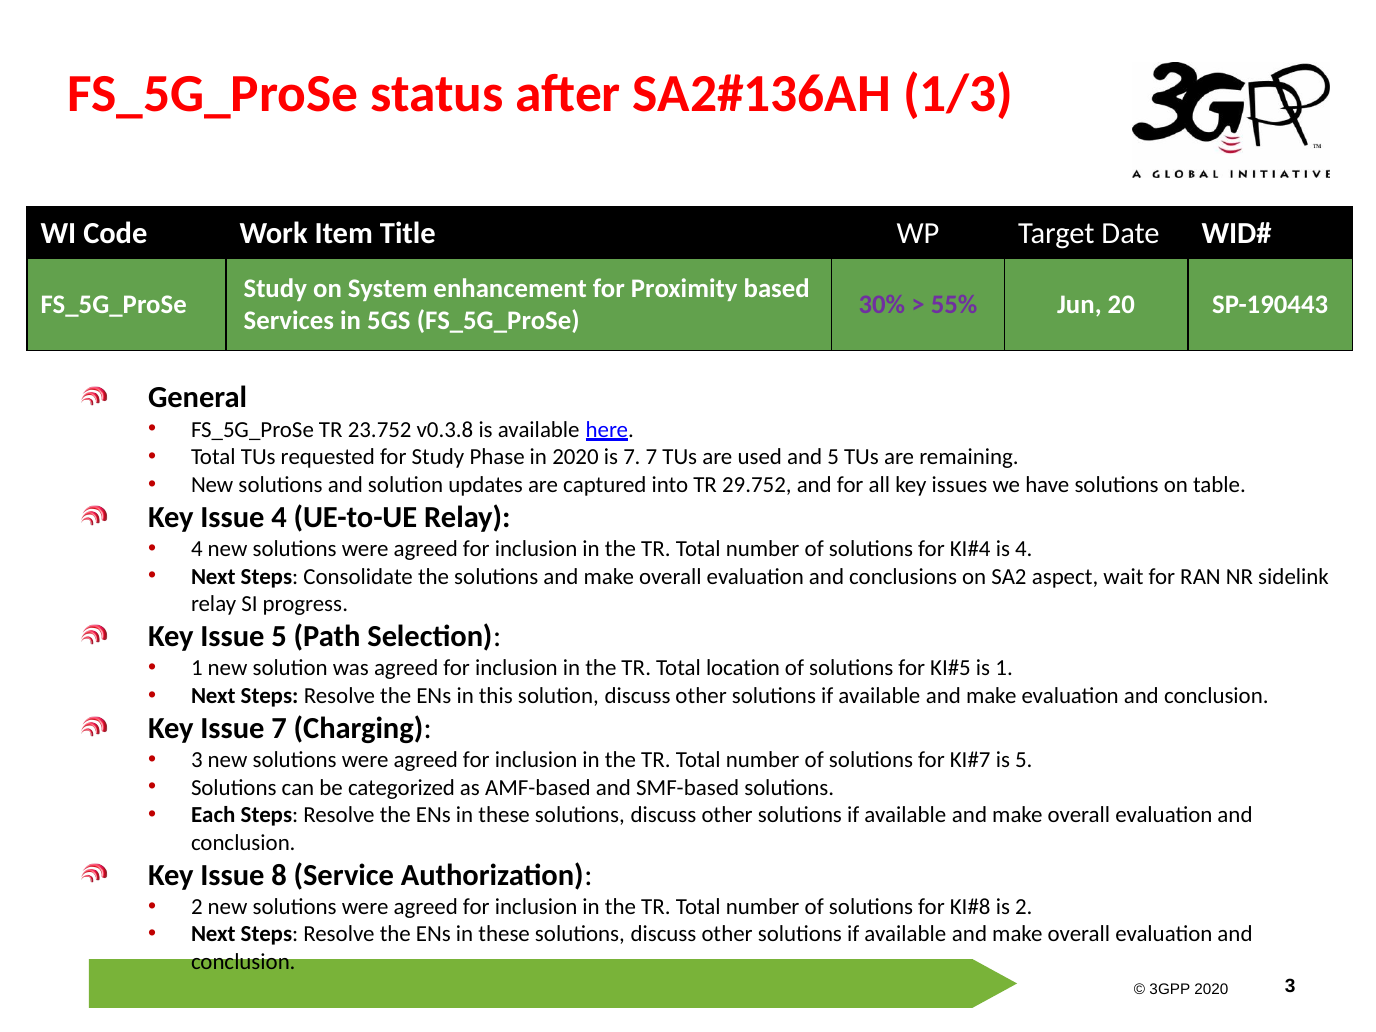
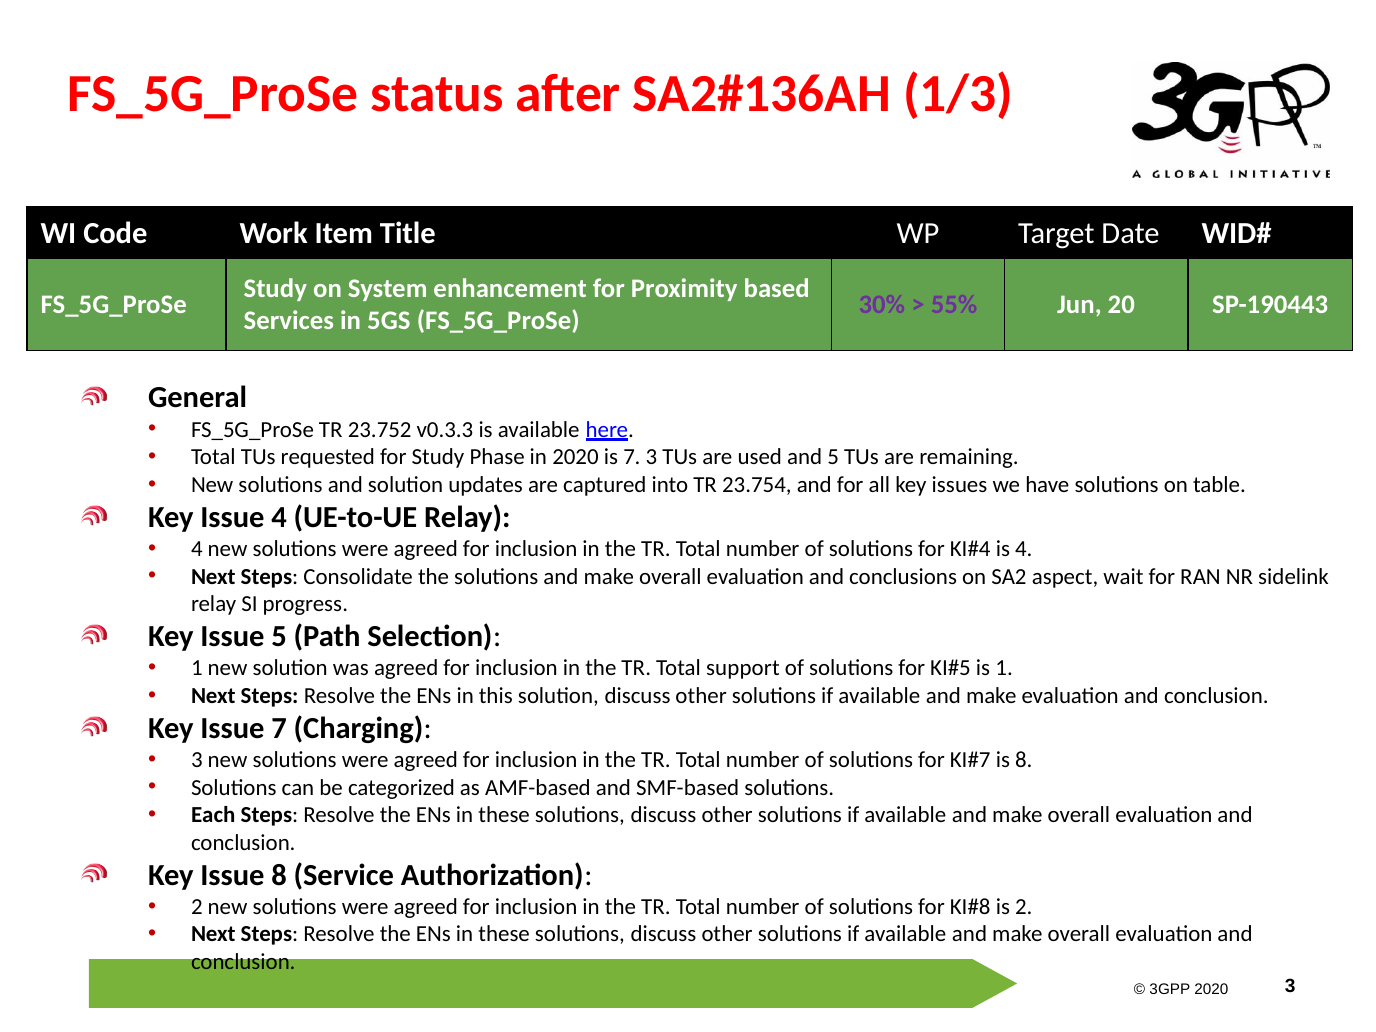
v0.3.8: v0.3.8 -> v0.3.3
7 7: 7 -> 3
29.752: 29.752 -> 23.754
location: location -> support
is 5: 5 -> 8
